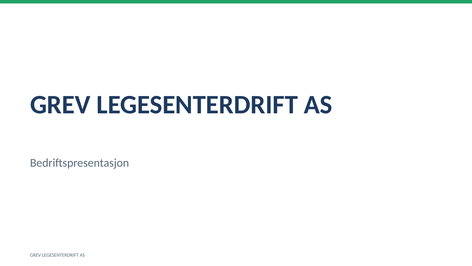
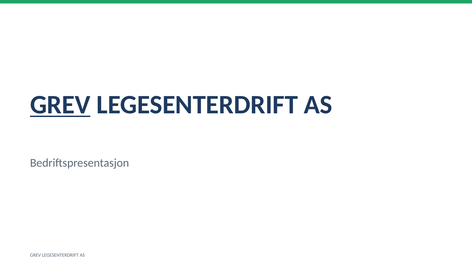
GREV at (60, 105) underline: none -> present
